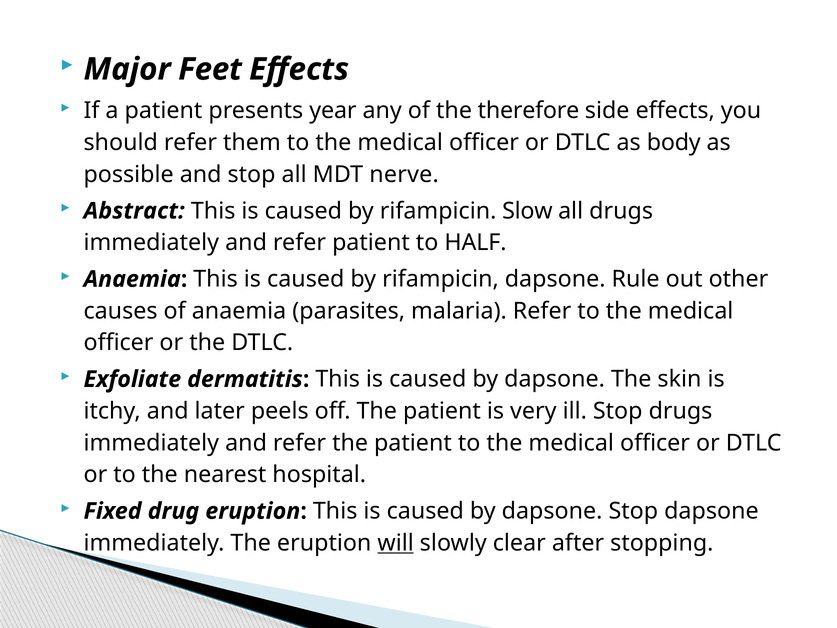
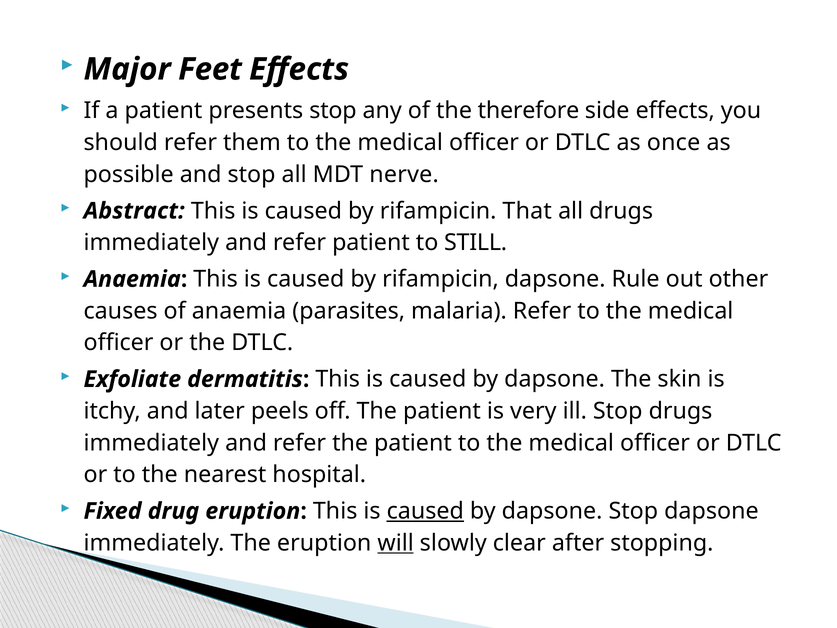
presents year: year -> stop
body: body -> once
Slow: Slow -> That
HALF: HALF -> STILL
caused at (425, 511) underline: none -> present
